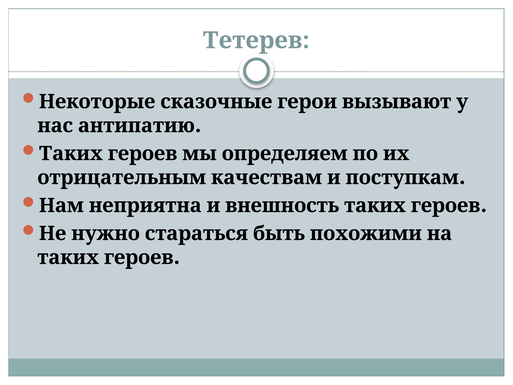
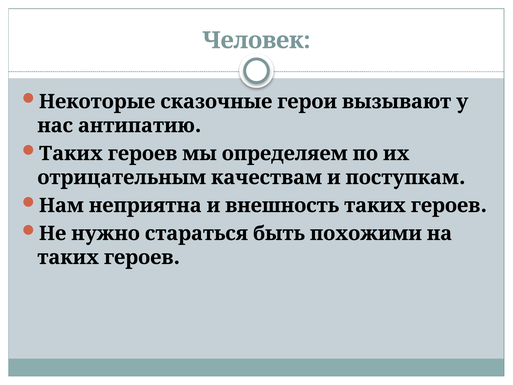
Тетерев: Тетерев -> Человек
